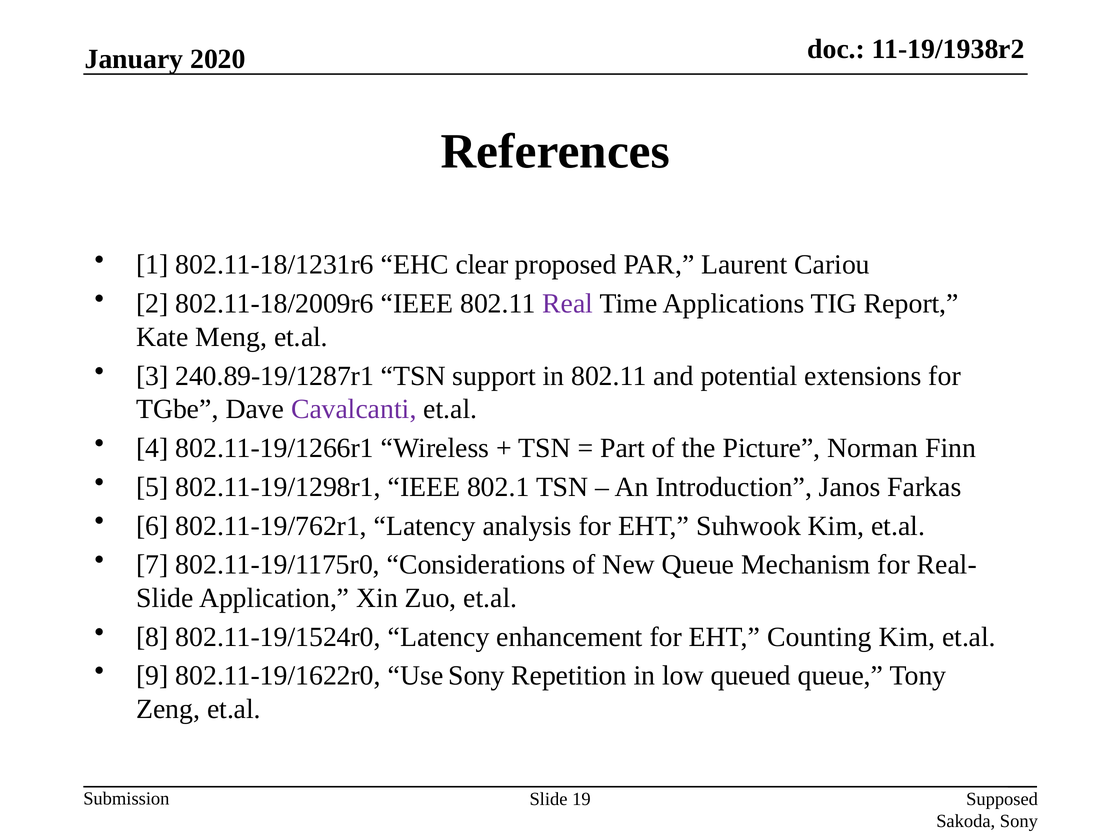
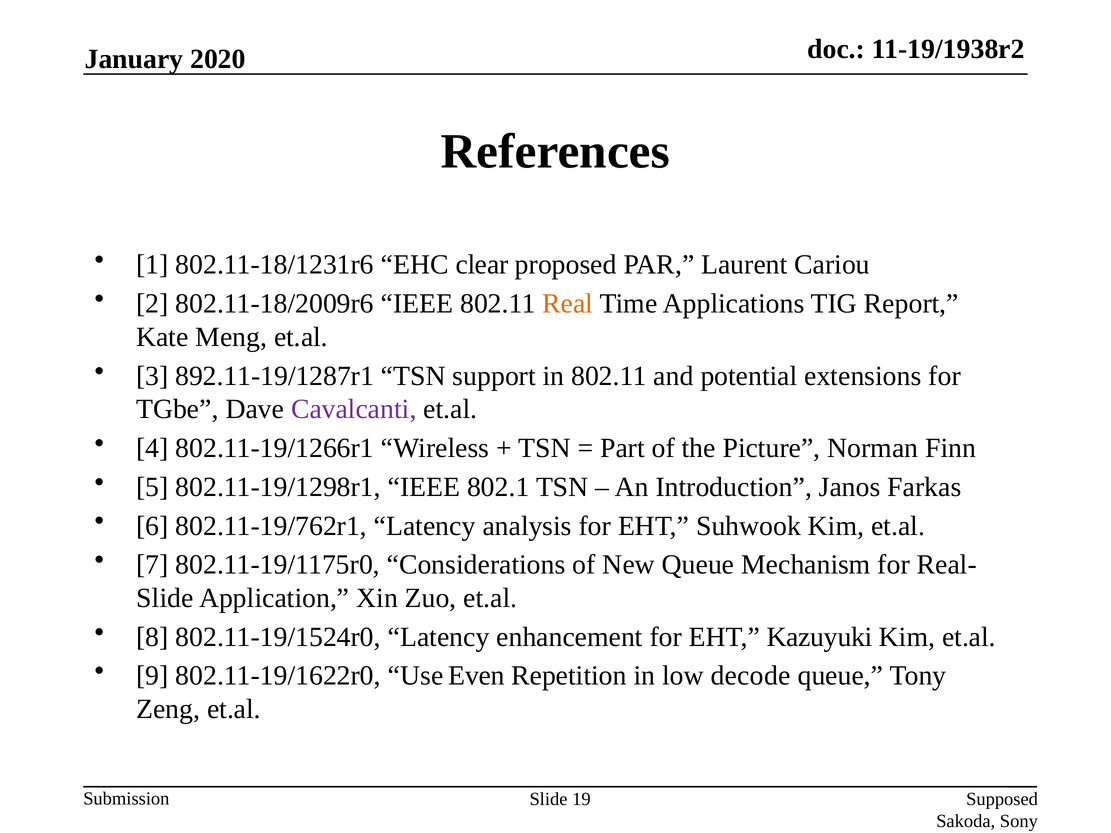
Real colour: purple -> orange
240.89-19/1287r1: 240.89-19/1287r1 -> 892.11-19/1287r1
Counting: Counting -> Kazuyuki
Use Sony: Sony -> Even
queued: queued -> decode
